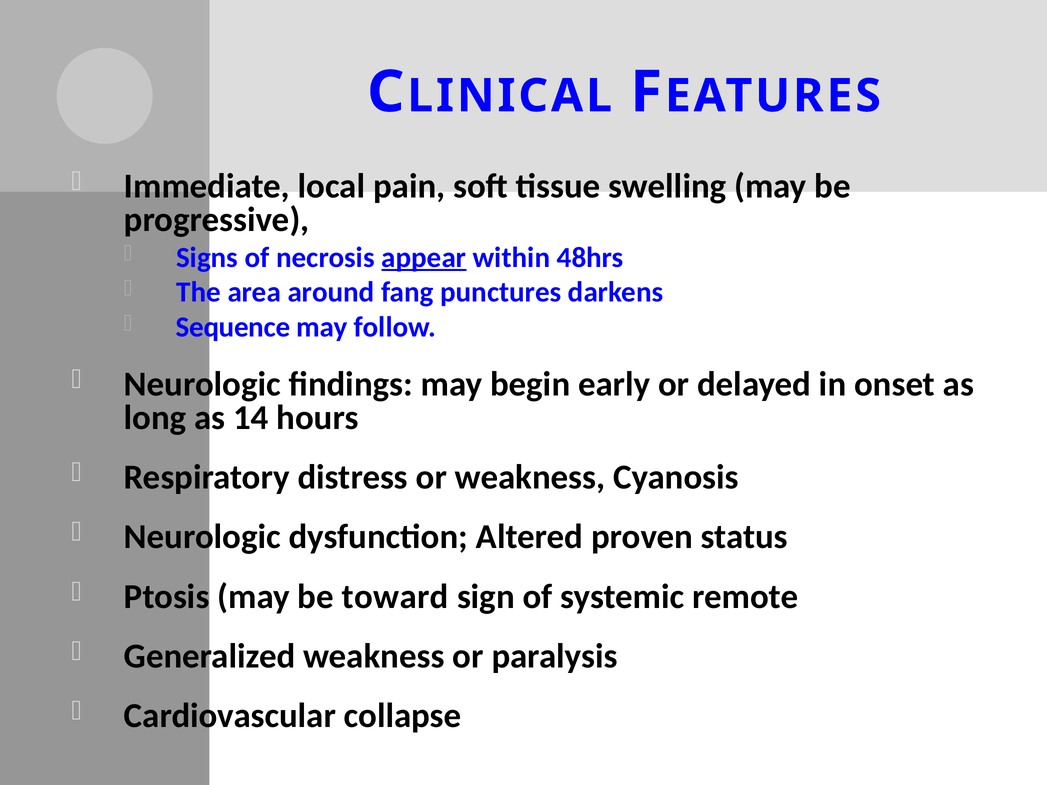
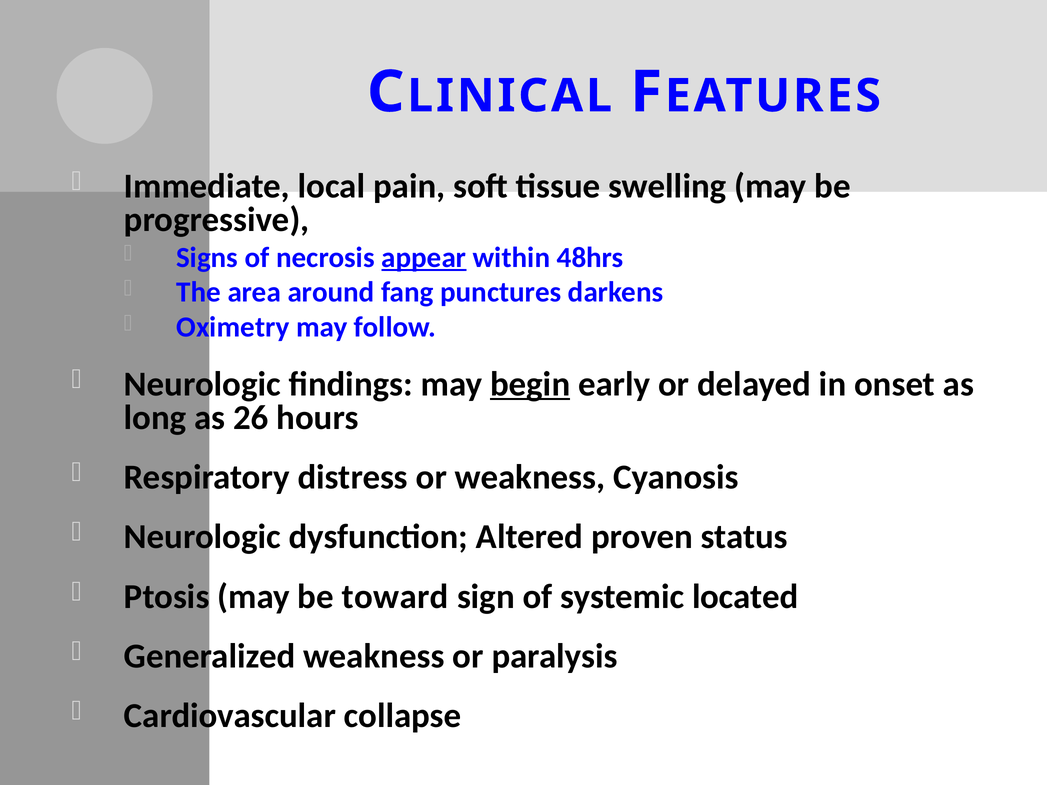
Sequence: Sequence -> Oximetry
begin underline: none -> present
14: 14 -> 26
remote: remote -> located
